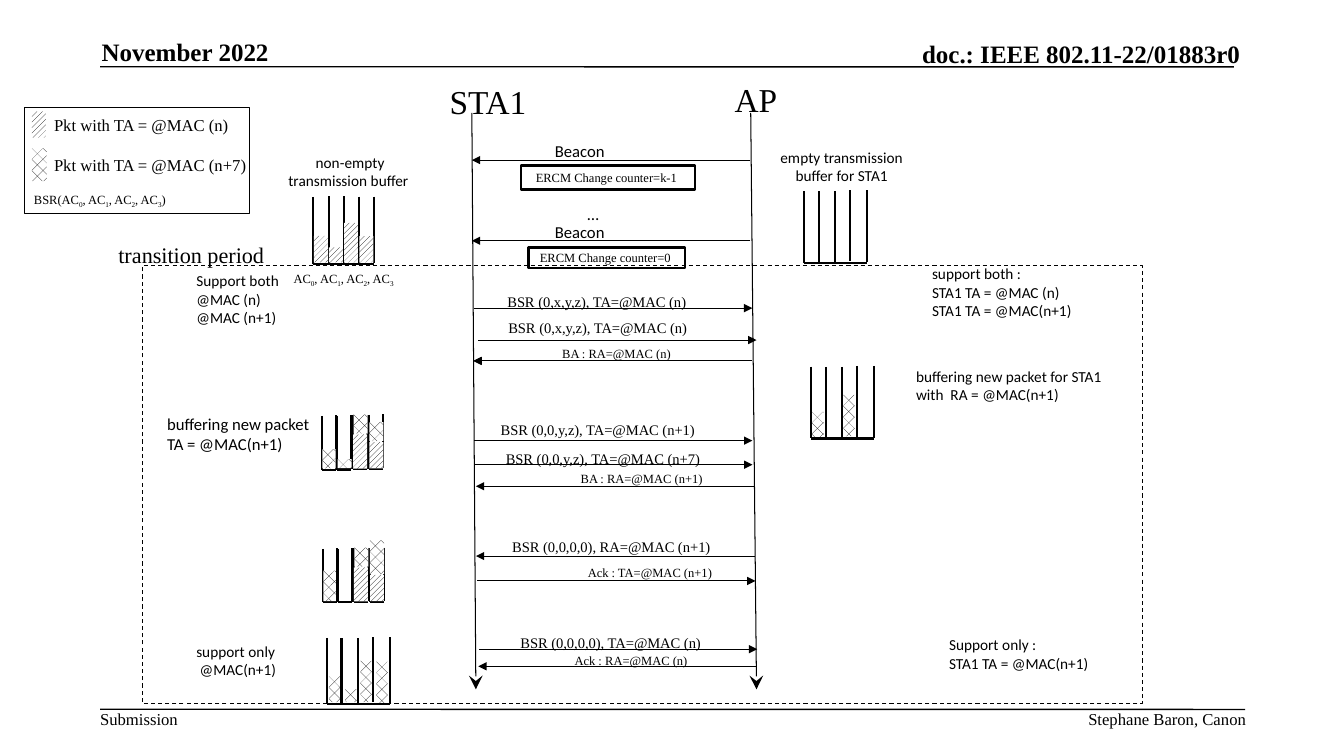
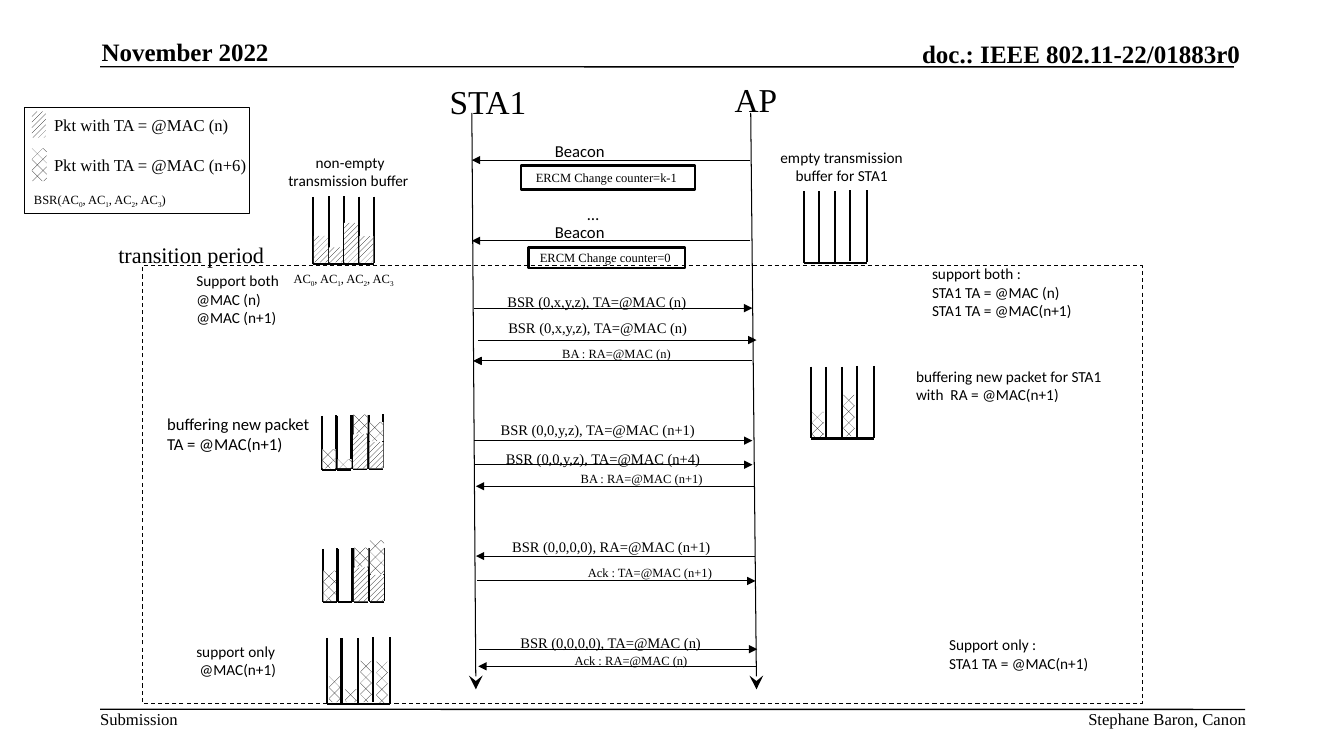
@MAC n+7: n+7 -> n+6
TA=@MAC n+7: n+7 -> n+4
